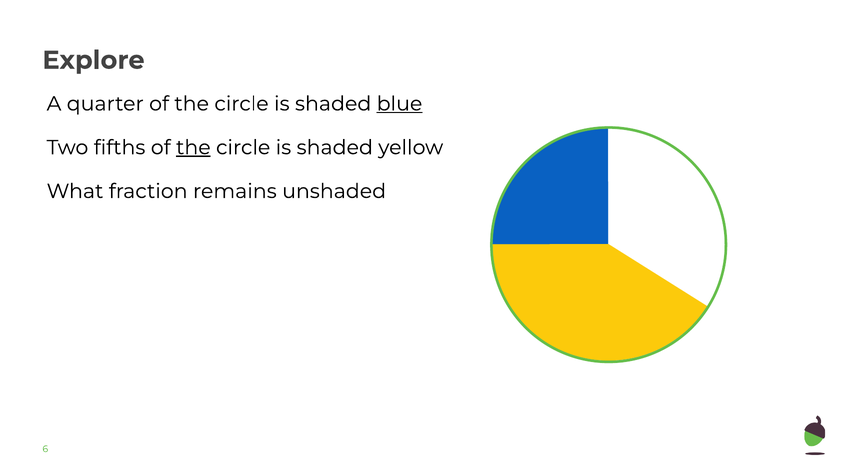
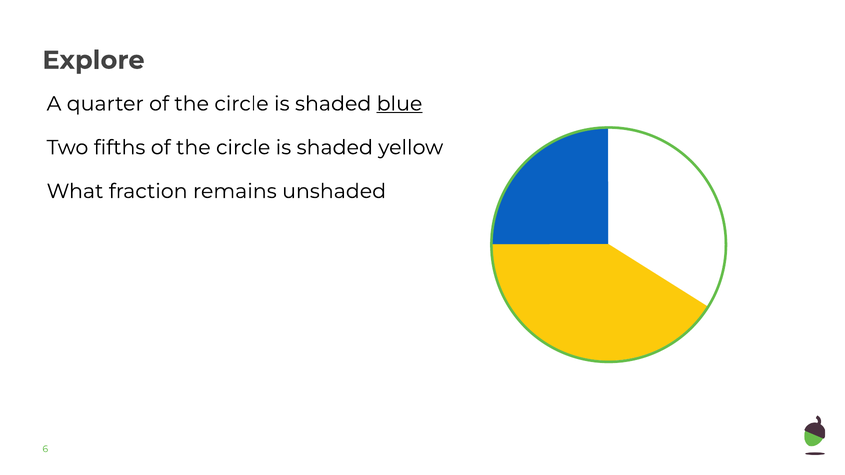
the at (193, 148) underline: present -> none
